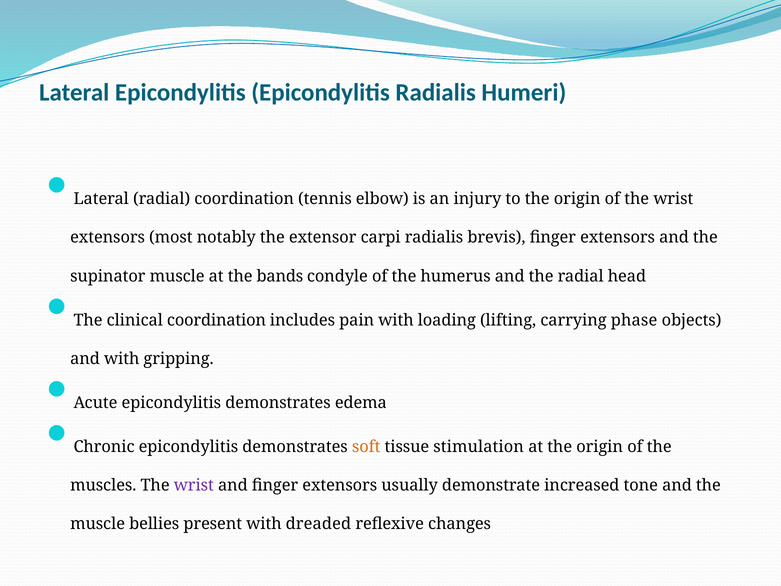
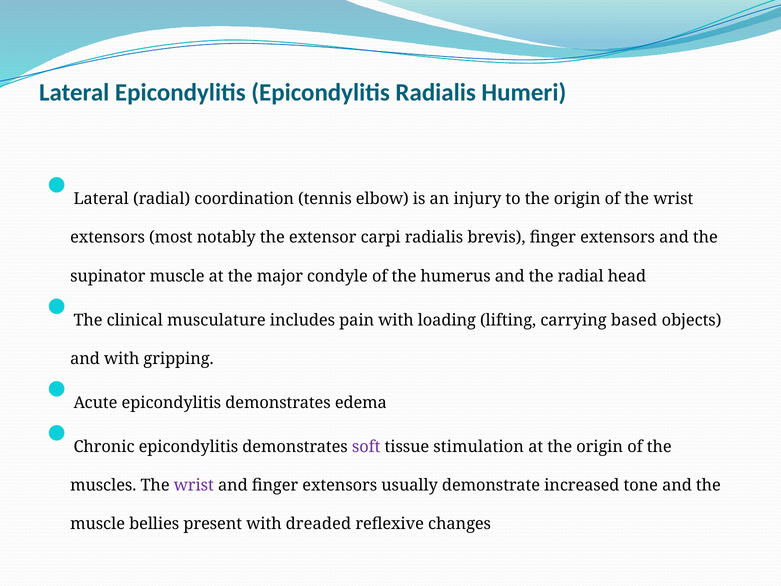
bands: bands -> major
clinical coordination: coordination -> musculature
phase: phase -> based
soft colour: orange -> purple
